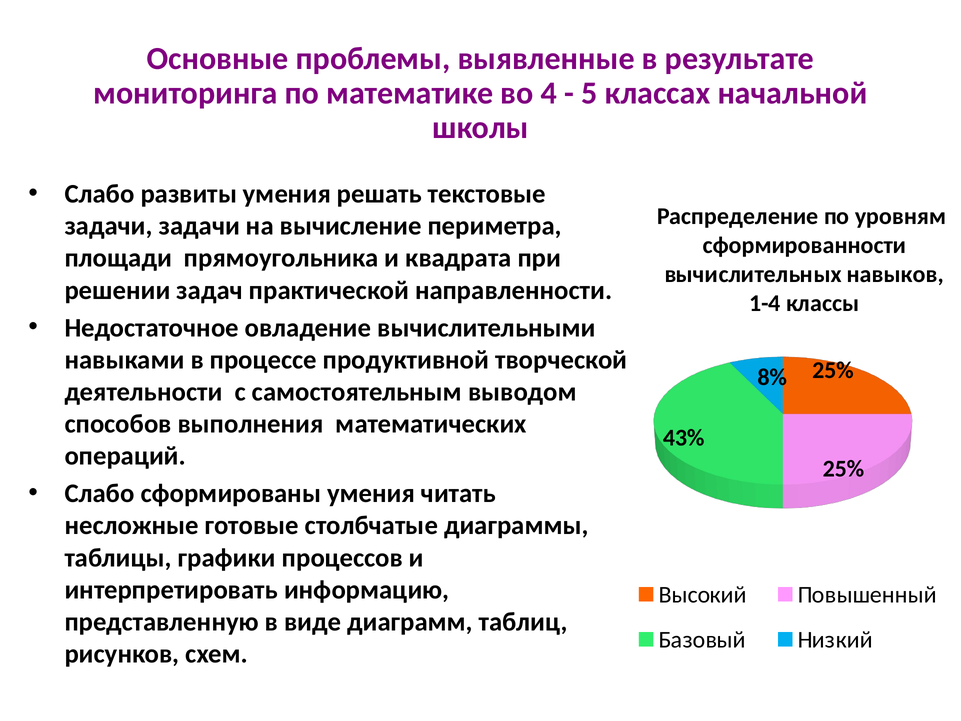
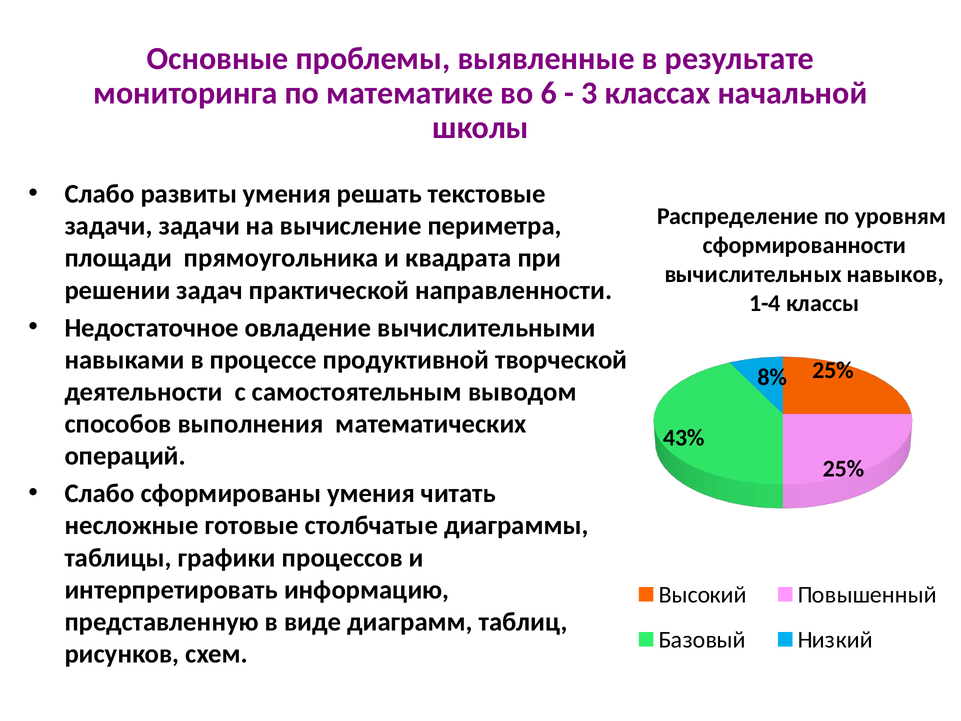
4: 4 -> 6
5: 5 -> 3
